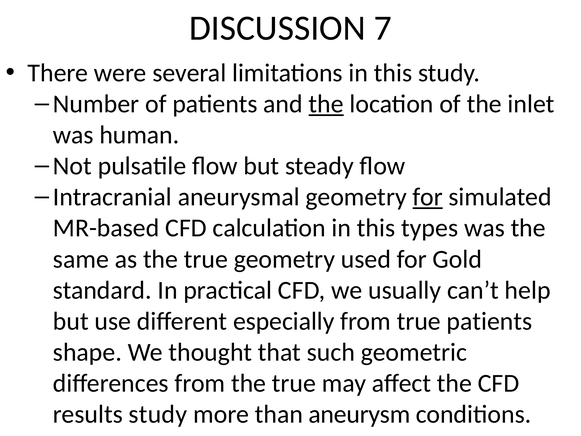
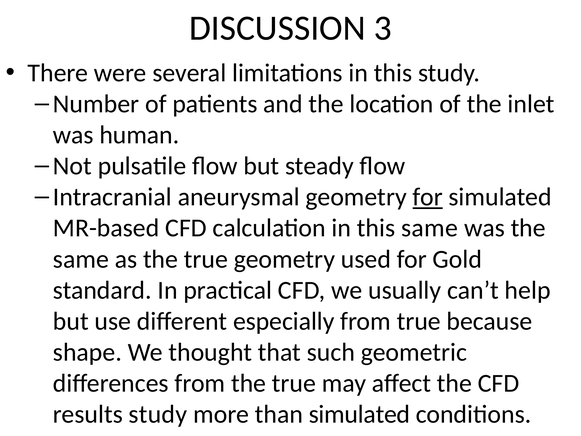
7: 7 -> 3
the at (326, 104) underline: present -> none
this types: types -> same
true patients: patients -> because
than aneurysm: aneurysm -> simulated
